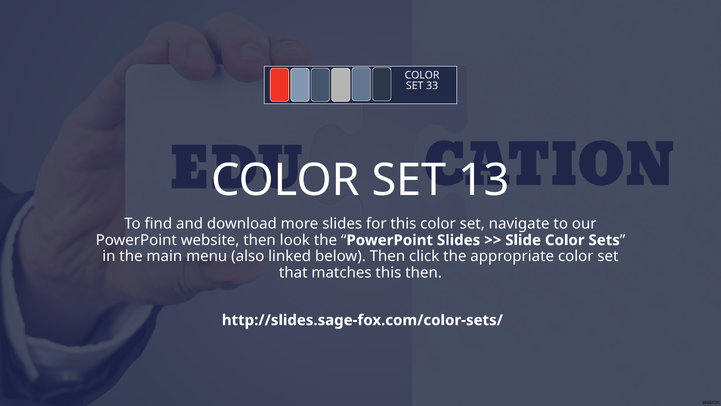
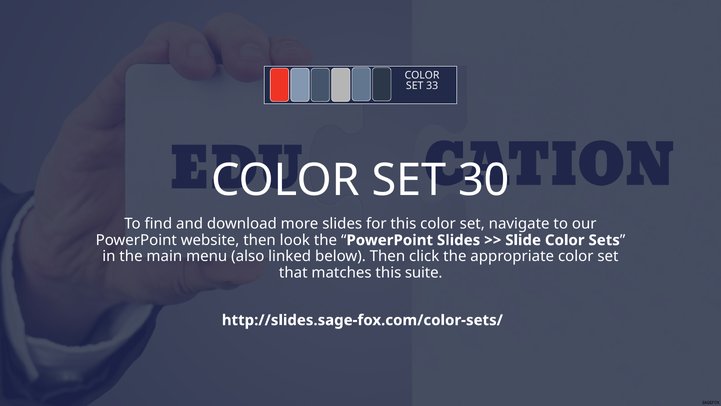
13: 13 -> 30
this then: then -> suite
